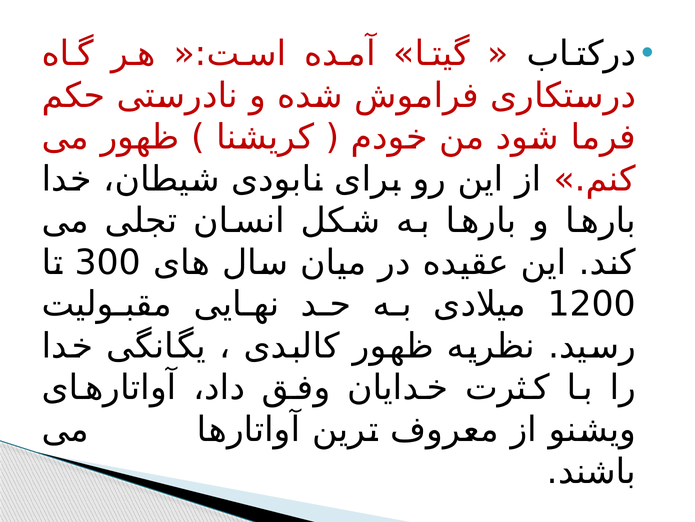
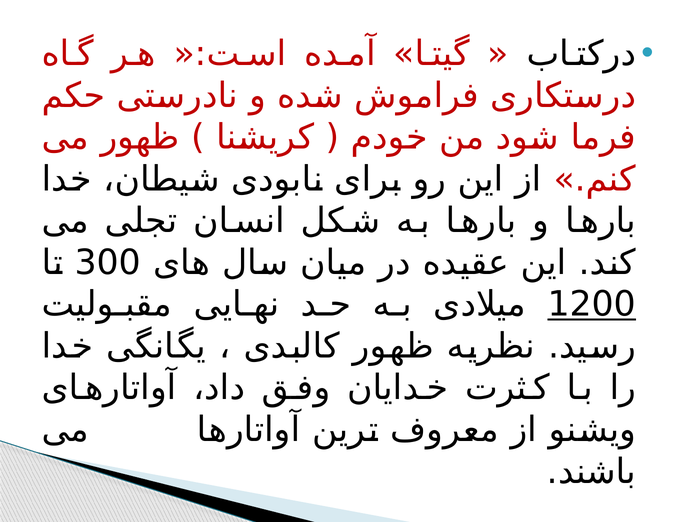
1200 underline: none -> present
